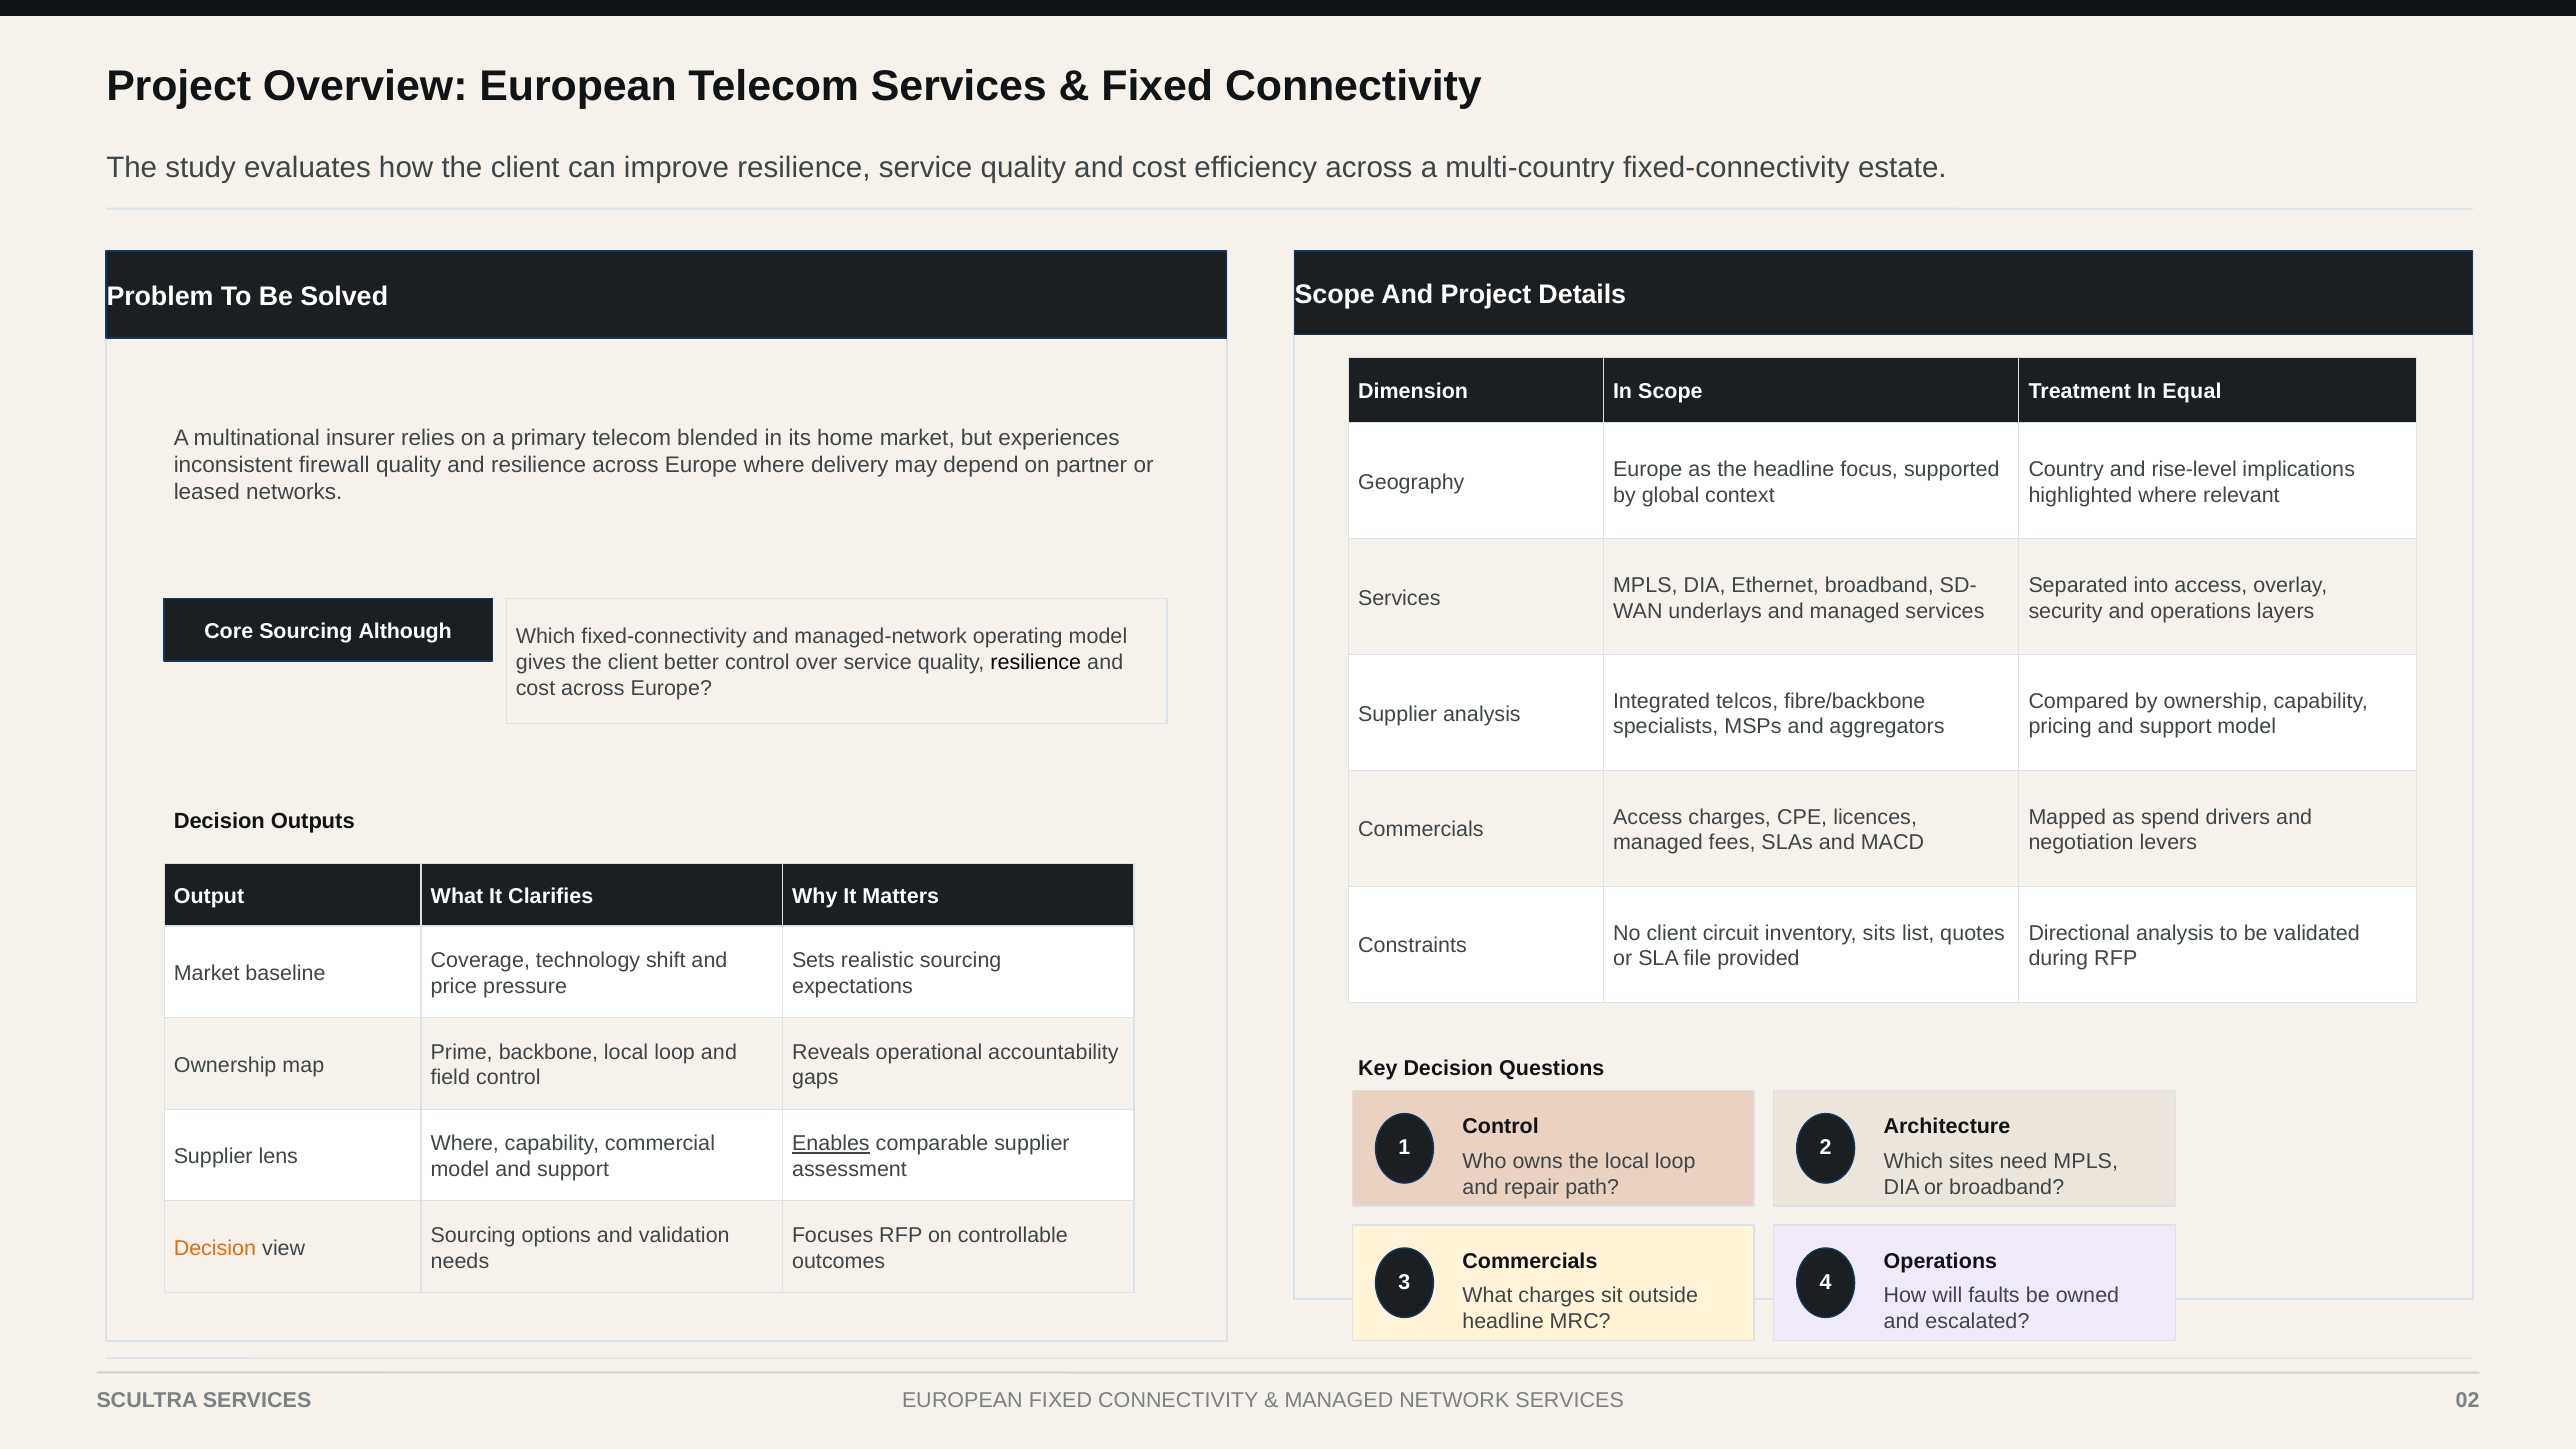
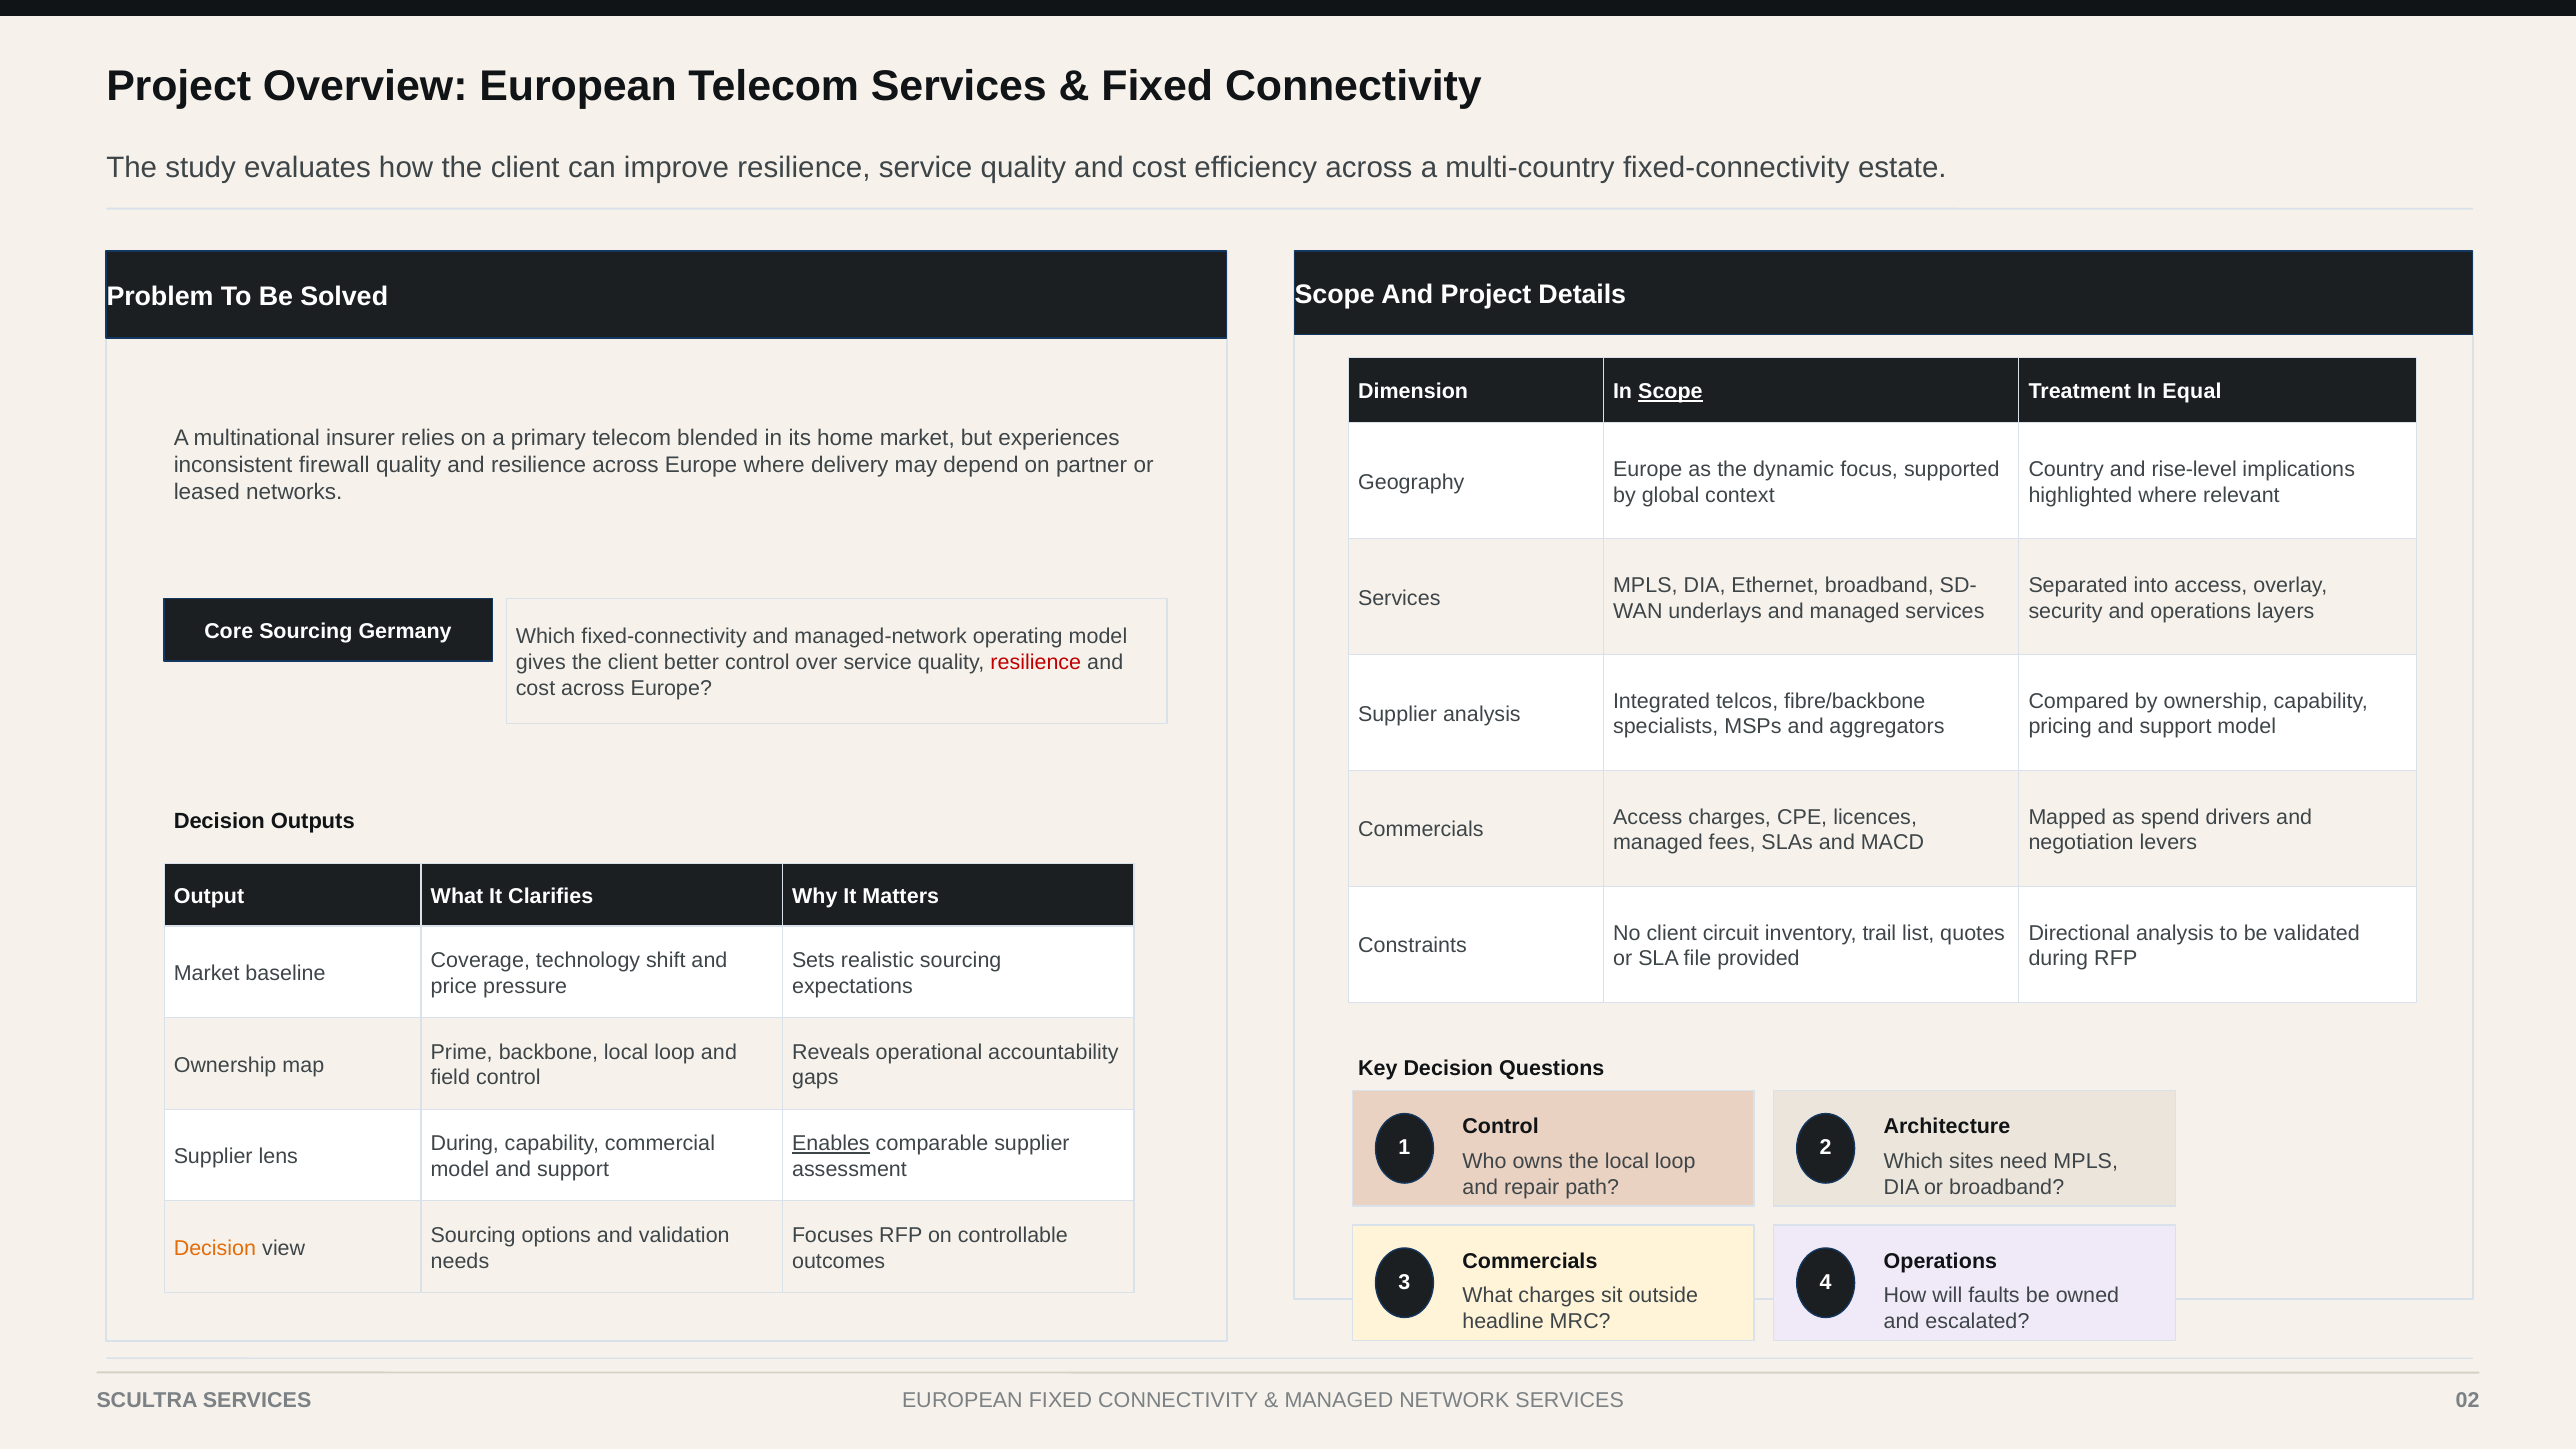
Scope at (1670, 392) underline: none -> present
the headline: headline -> dynamic
Although: Although -> Germany
resilience at (1036, 662) colour: black -> red
sits: sits -> trail
Where at (465, 1144): Where -> During
